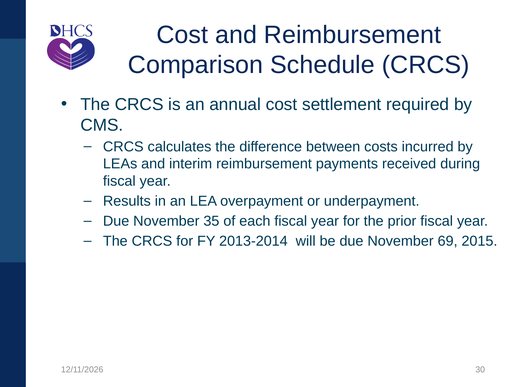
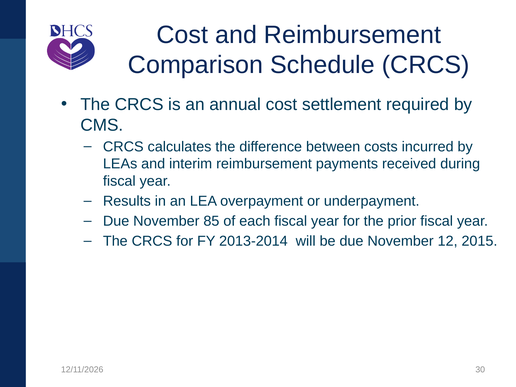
35: 35 -> 85
69: 69 -> 12
